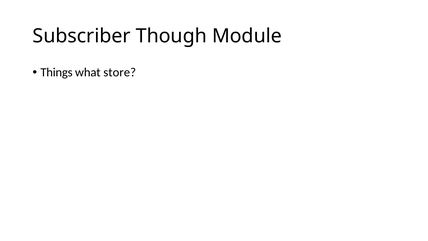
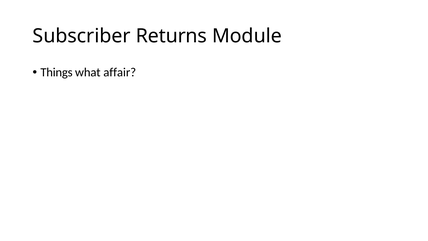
Though: Though -> Returns
store: store -> affair
